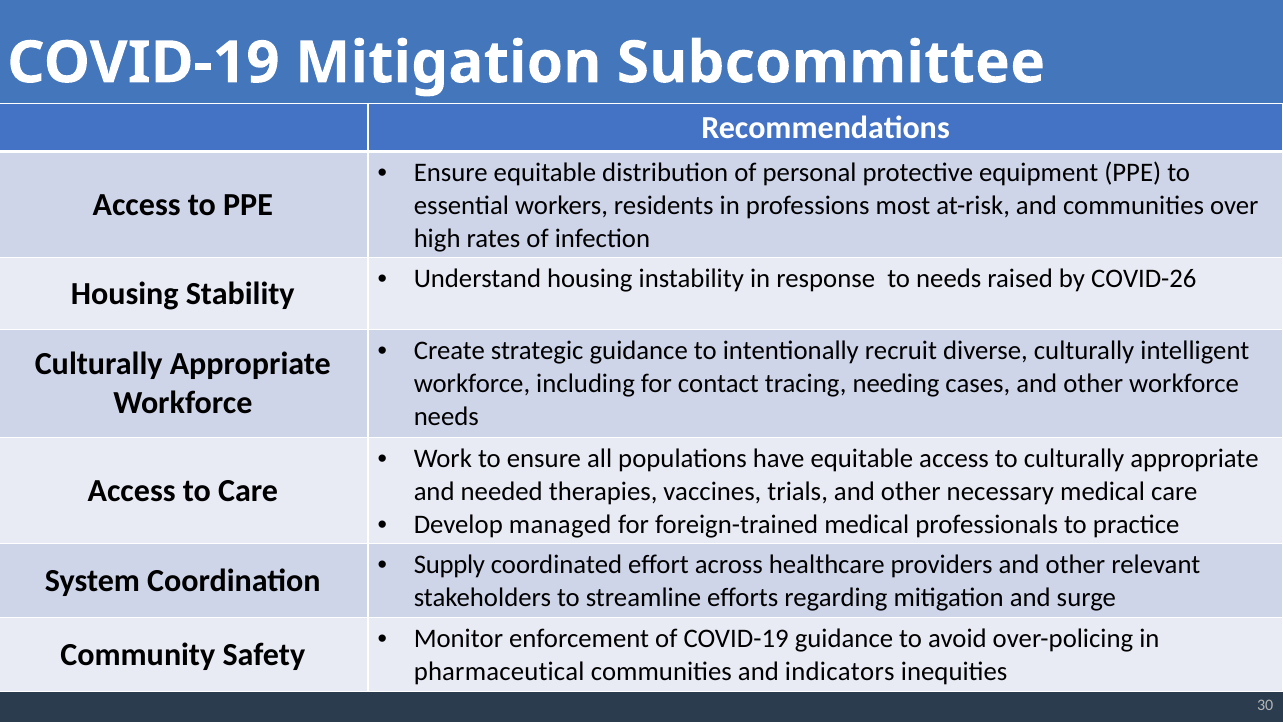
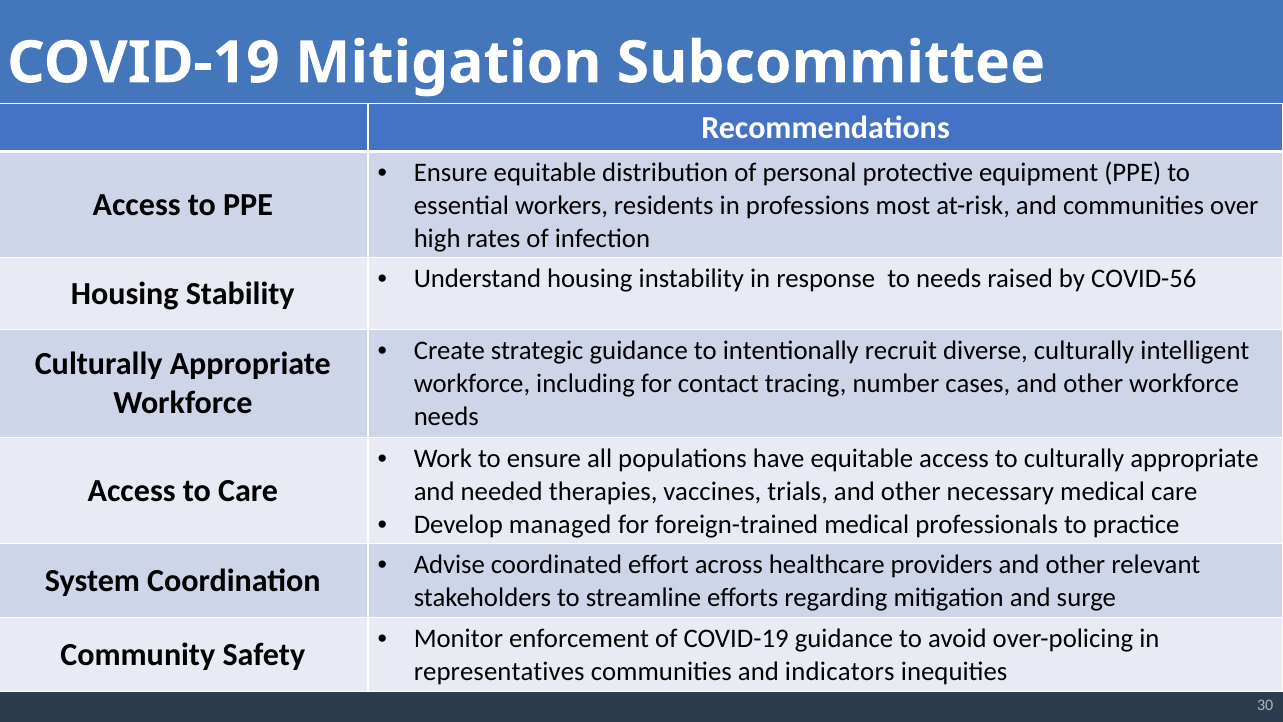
COVID-26: COVID-26 -> COVID-56
needing: needing -> number
Supply: Supply -> Advise
pharmaceutical: pharmaceutical -> representatives
